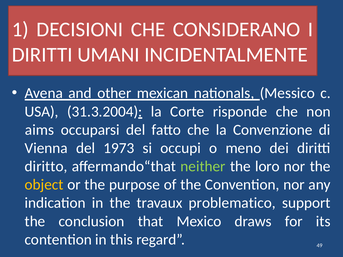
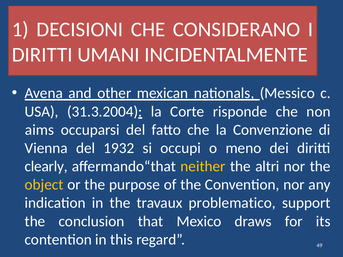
1973: 1973 -> 1932
diritto: diritto -> clearly
neither colour: light green -> yellow
loro: loro -> altri
